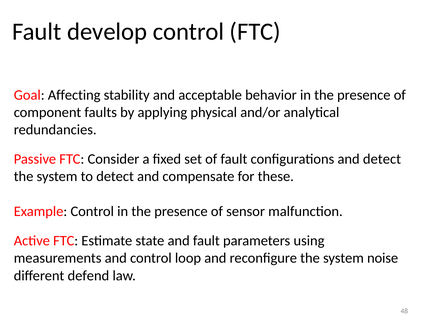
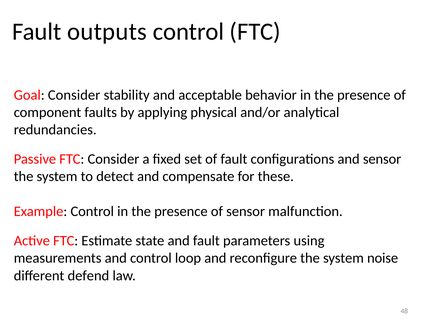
develop: develop -> outputs
Goal Affecting: Affecting -> Consider
and detect: detect -> sensor
